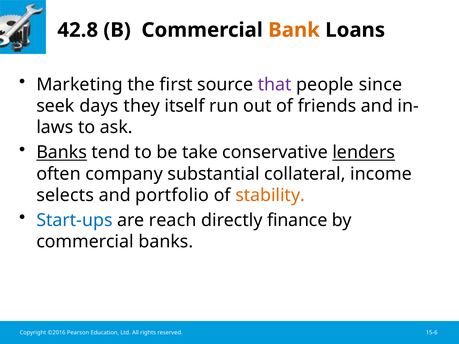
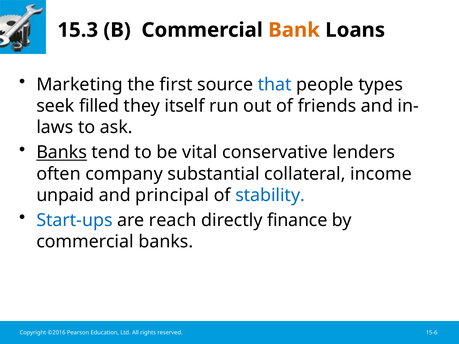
42.8: 42.8 -> 15.3
that colour: purple -> blue
since: since -> types
days: days -> filled
take: take -> vital
lenders underline: present -> none
selects: selects -> unpaid
portfolio: portfolio -> principal
stability colour: orange -> blue
